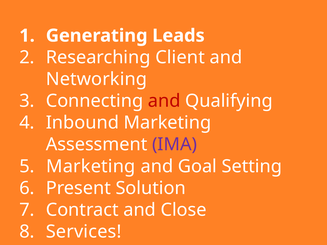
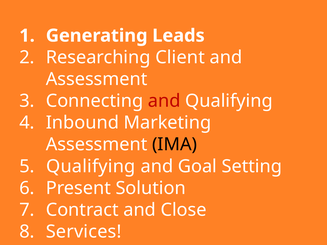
Networking at (97, 79): Networking -> Assessment
IMA colour: purple -> black
Marketing at (91, 166): Marketing -> Qualifying
